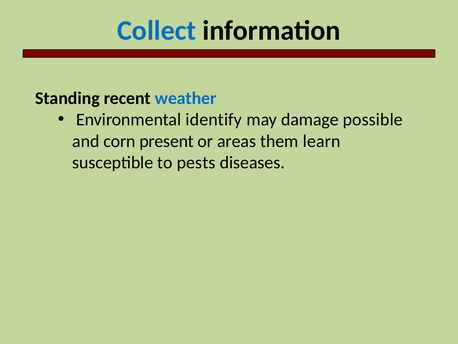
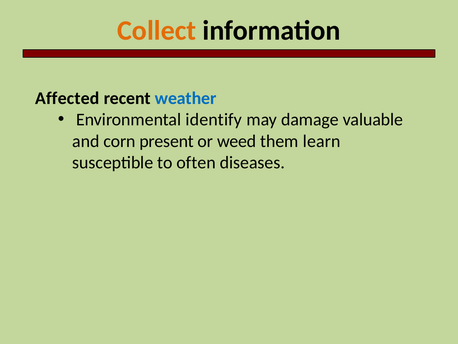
Collect colour: blue -> orange
Standing: Standing -> Affected
possible: possible -> valuable
areas: areas -> weed
pests: pests -> often
